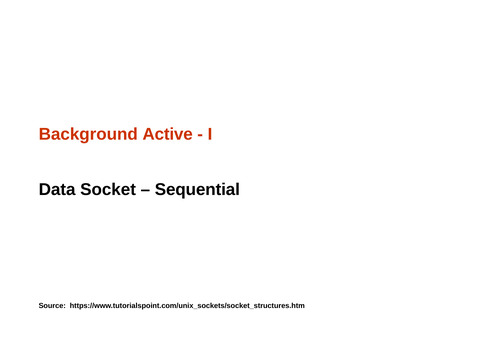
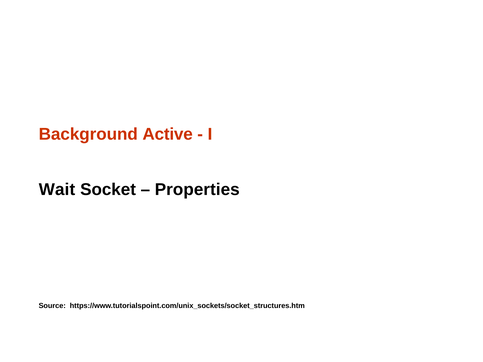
Data: Data -> Wait
Sequential: Sequential -> Properties
